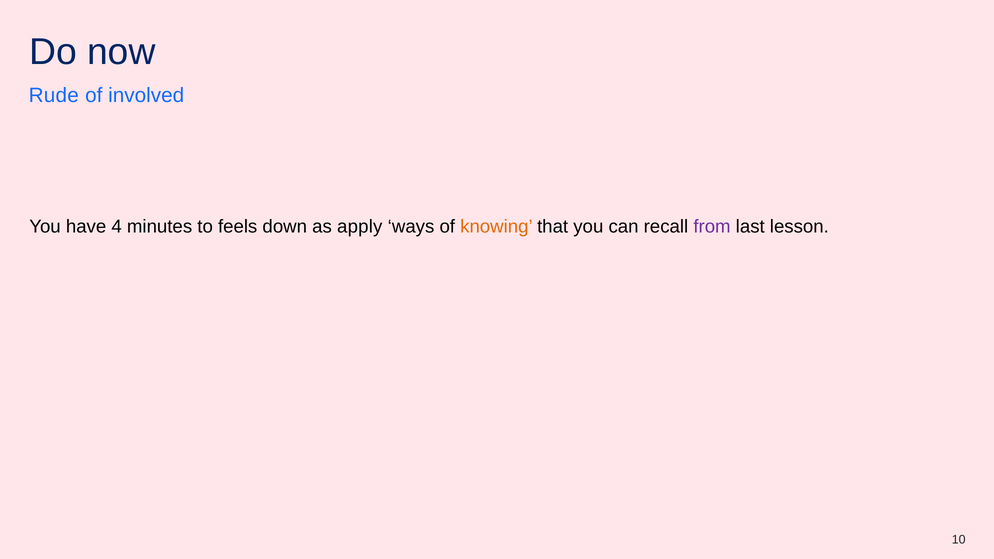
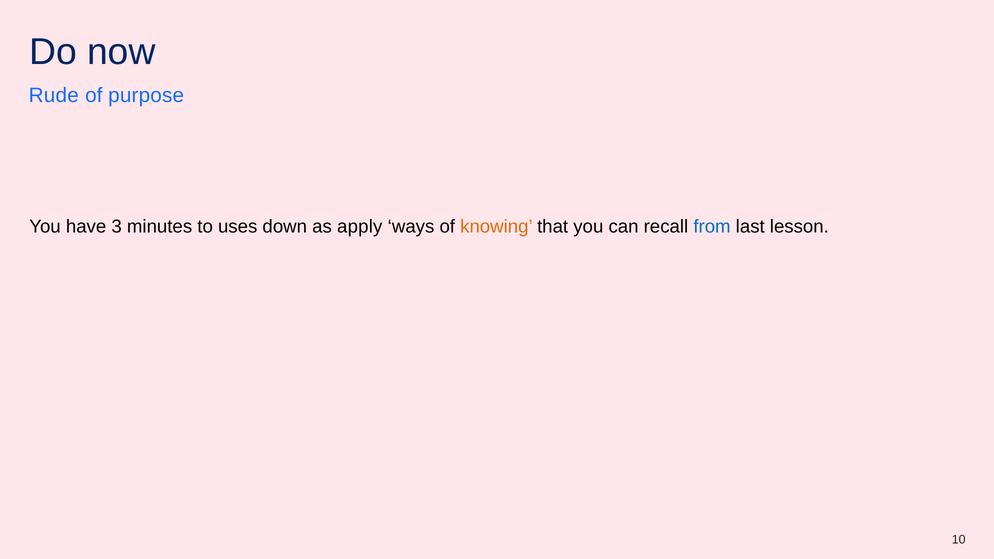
involved: involved -> purpose
have 4: 4 -> 3
feels: feels -> uses
from colour: purple -> blue
